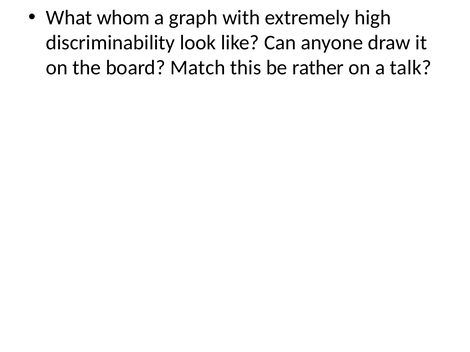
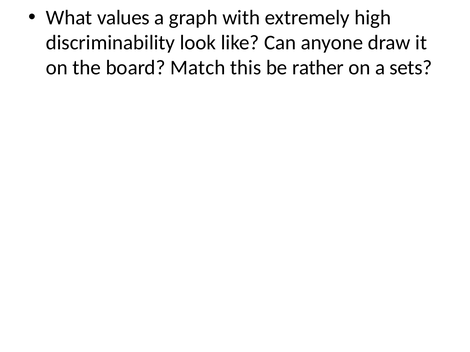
whom: whom -> values
talk: talk -> sets
